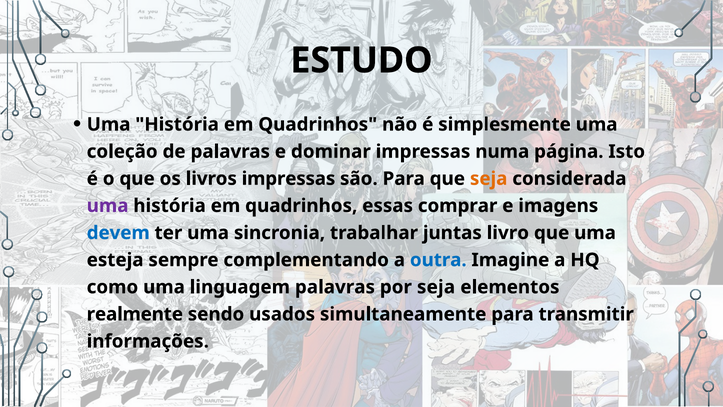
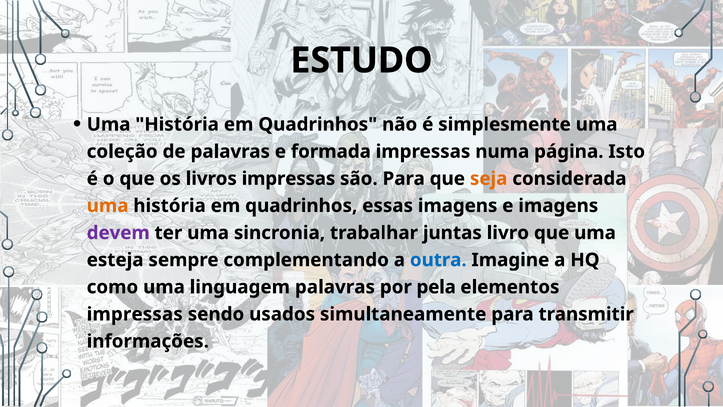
dominar: dominar -> formada
uma at (108, 206) colour: purple -> orange
essas comprar: comprar -> imagens
devem colour: blue -> purple
por seja: seja -> pela
realmente at (135, 314): realmente -> impressas
